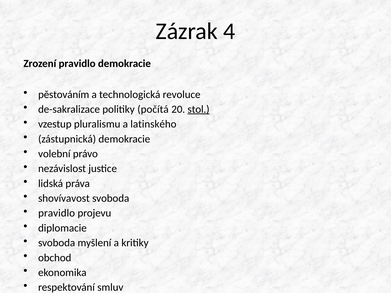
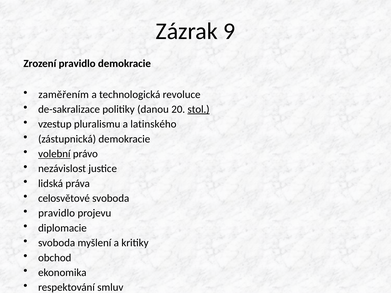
4: 4 -> 9
pěstováním: pěstováním -> zaměřením
počítá: počítá -> danou
volební underline: none -> present
shovívavost: shovívavost -> celosvětové
